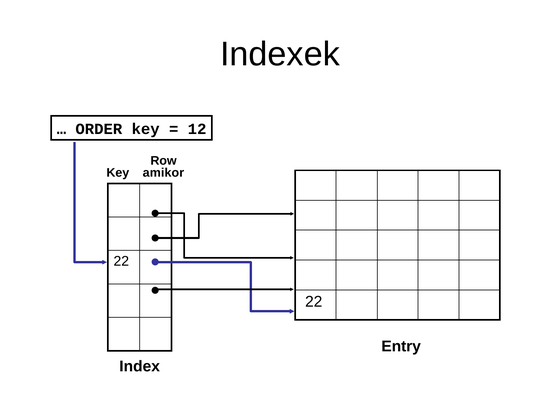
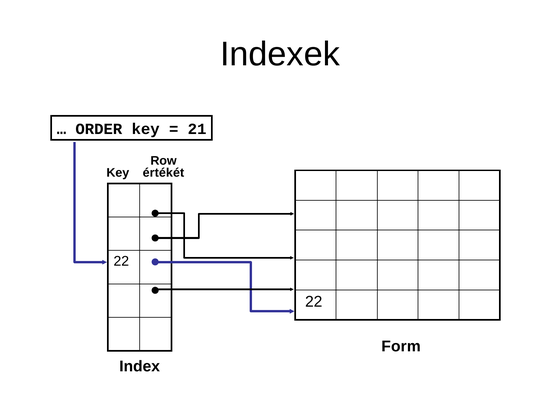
12: 12 -> 21
amikor: amikor -> értékét
Entry: Entry -> Form
